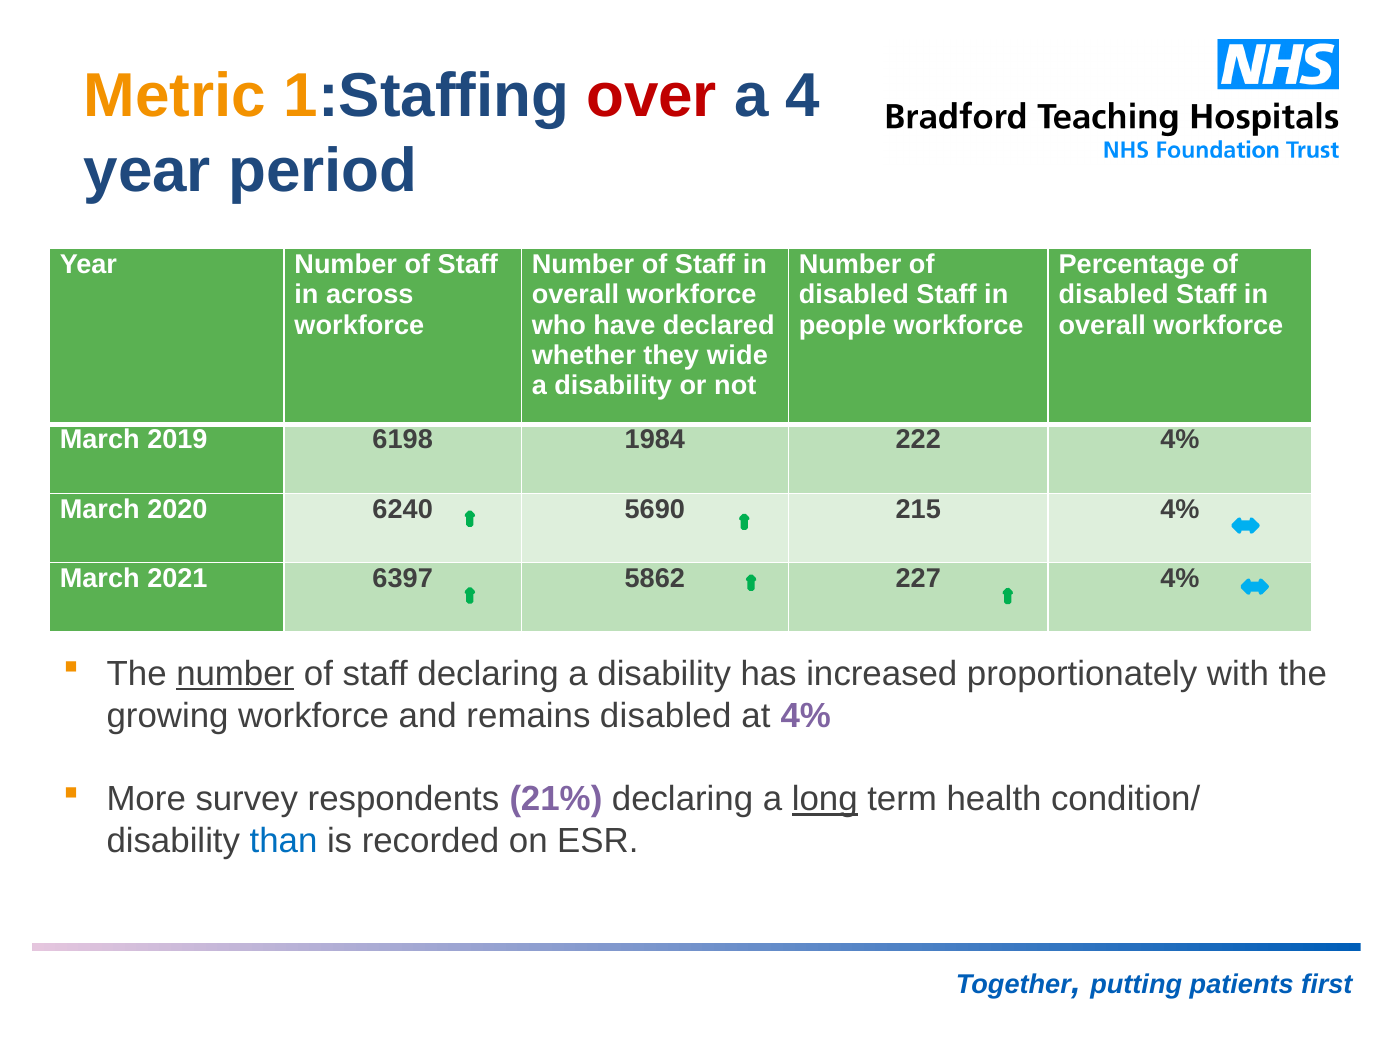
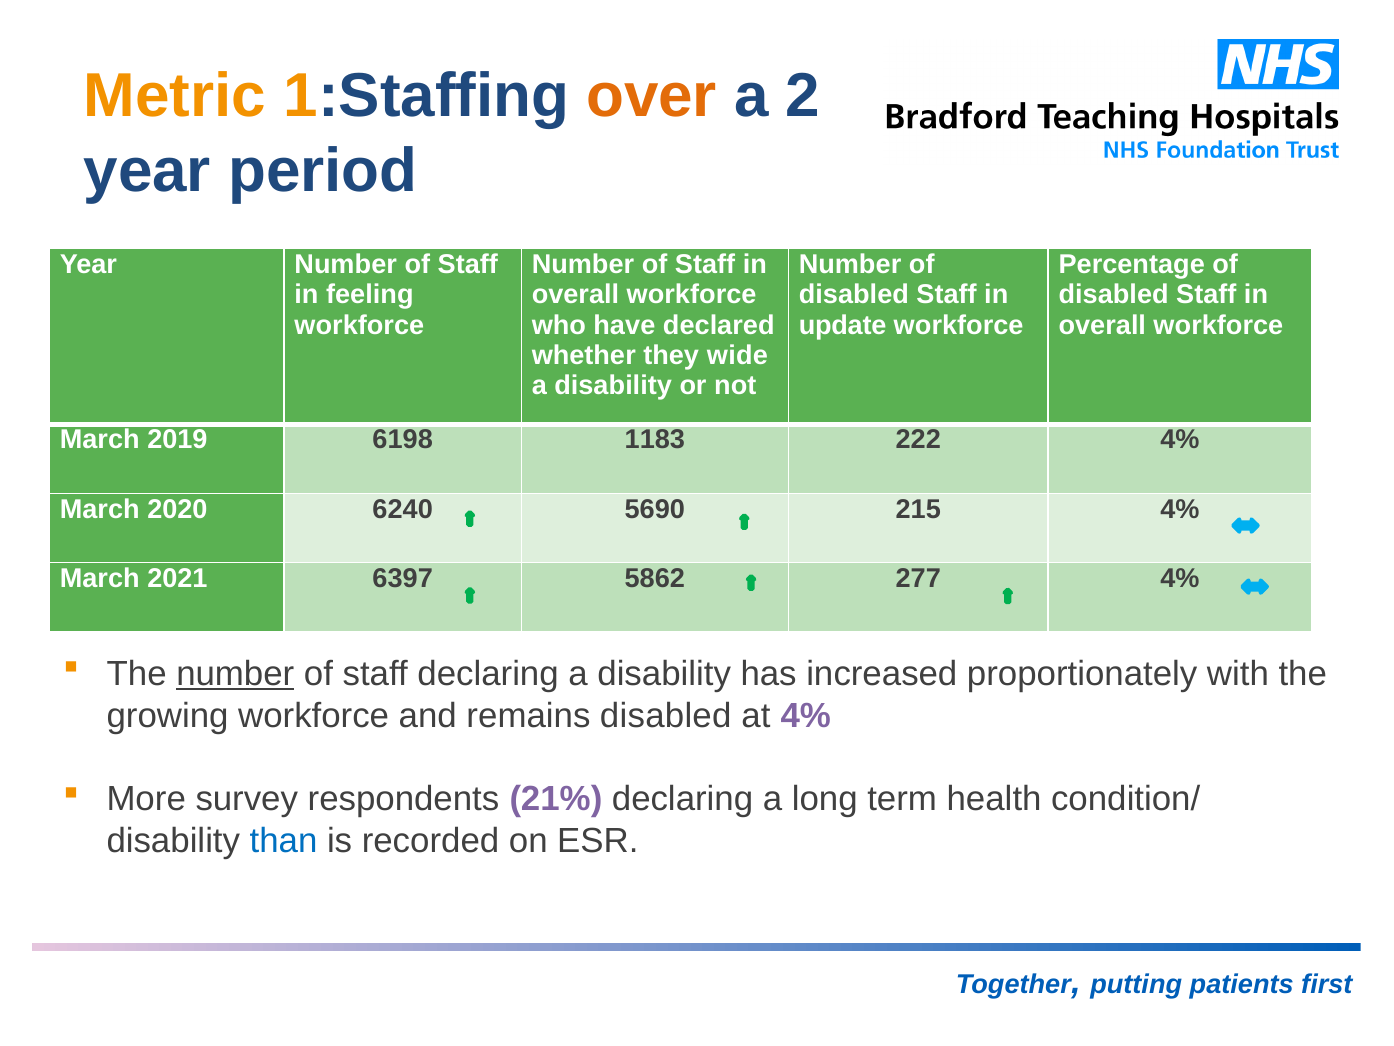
over colour: red -> orange
4: 4 -> 2
across: across -> feeling
people: people -> update
1984: 1984 -> 1183
227: 227 -> 277
long underline: present -> none
